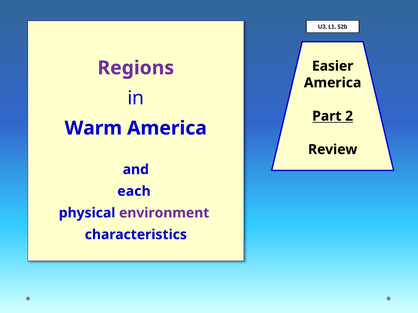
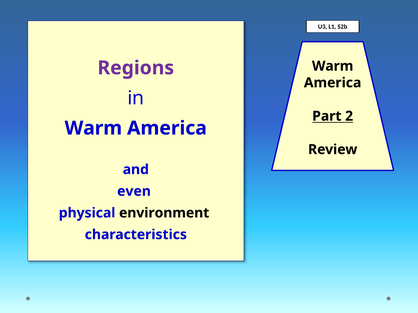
Easier at (333, 66): Easier -> Warm
each: each -> even
environment colour: purple -> black
